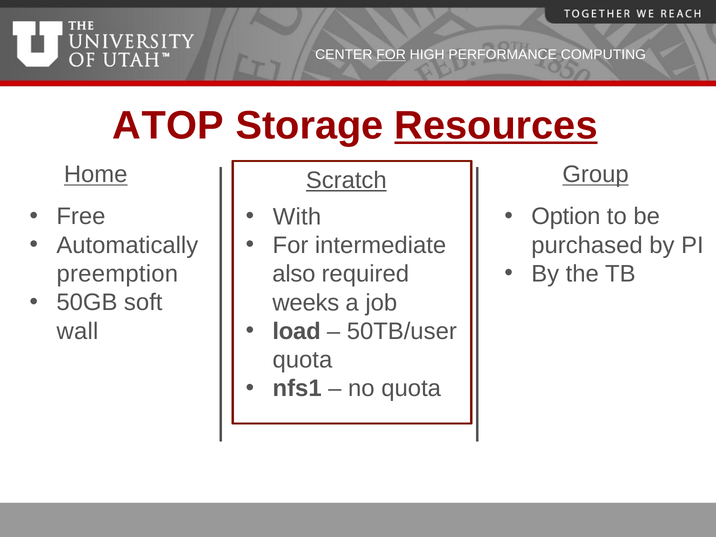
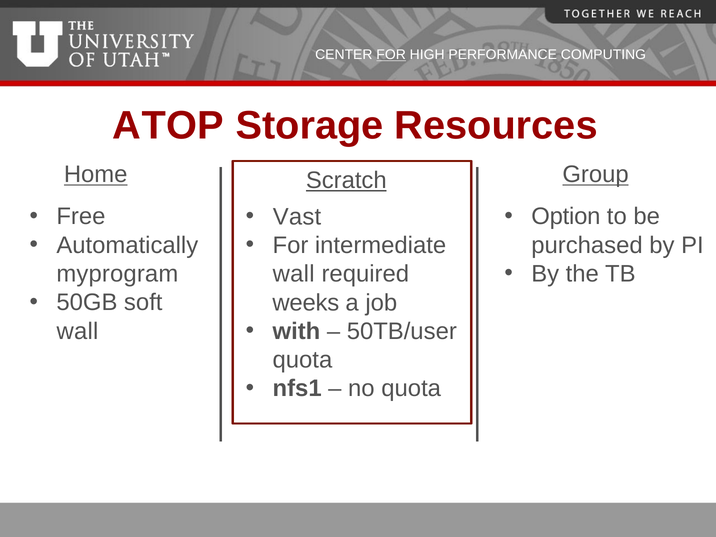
Resources underline: present -> none
With: With -> Vast
preemption: preemption -> myprogram
also at (294, 274): also -> wall
load: load -> with
